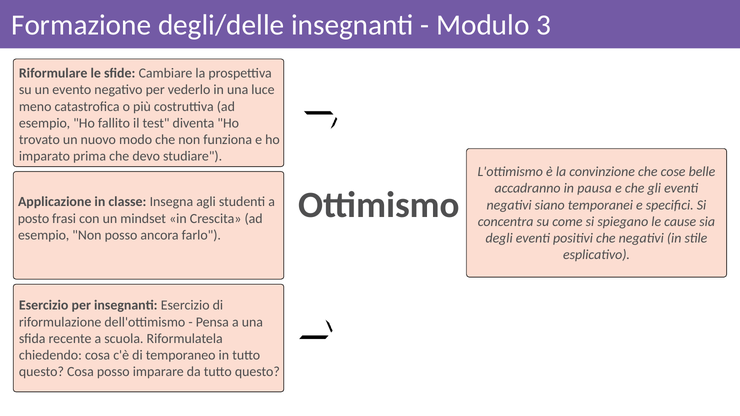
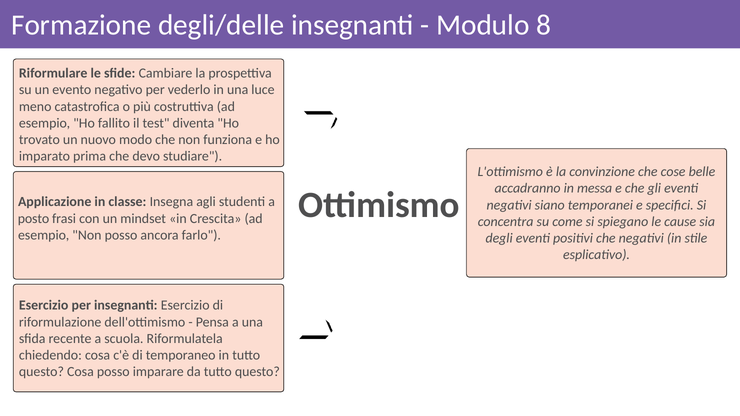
3: 3 -> 8
pausa: pausa -> messa
